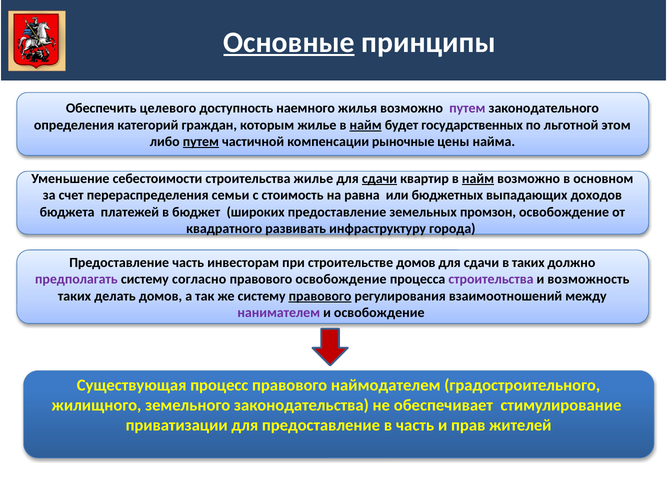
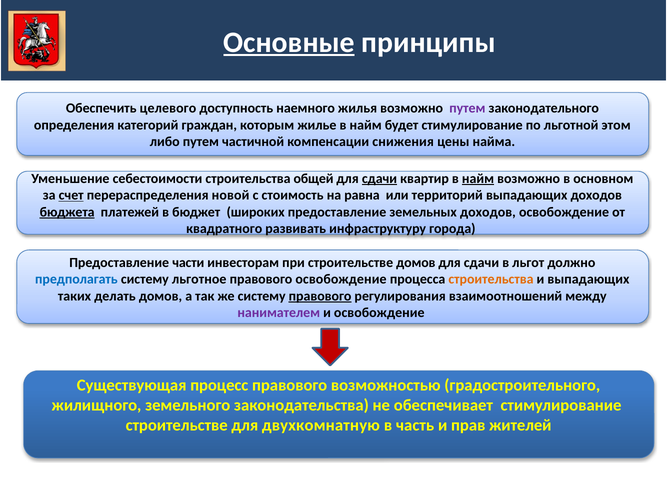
найм at (366, 125) underline: present -> none
будет государственных: государственных -> стимулирование
путем at (201, 142) underline: present -> none
рыночные: рыночные -> снижения
строительства жилье: жилье -> общей
счет underline: none -> present
семьи: семьи -> новой
бюджетных: бюджетных -> территорий
бюджета underline: none -> present
земельных промзон: промзон -> доходов
Предоставление часть: часть -> части
в таких: таких -> льгот
предполагать colour: purple -> blue
согласно: согласно -> льготное
строительства at (491, 279) colour: purple -> orange
и возможность: возможность -> выпадающих
наймодателем: наймодателем -> возможностью
приватизации at (177, 426): приватизации -> строительстве
для предоставление: предоставление -> двухкомнатную
